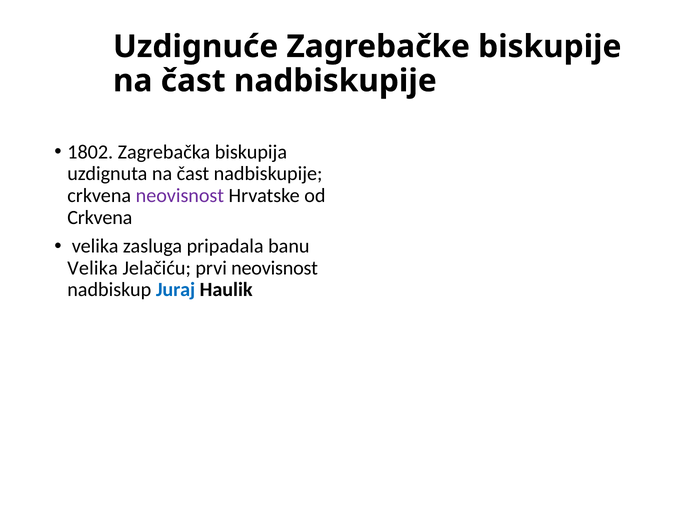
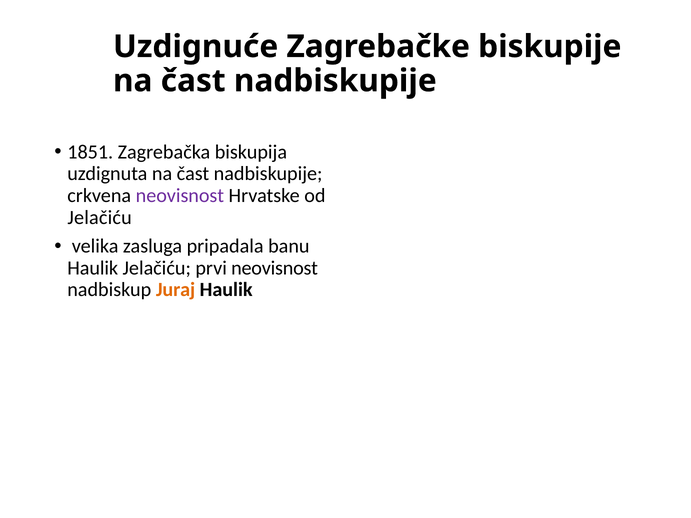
1802: 1802 -> 1851
Crkvena at (100, 217): Crkvena -> Jelačiću
Velika at (93, 268): Velika -> Haulik
Juraj colour: blue -> orange
